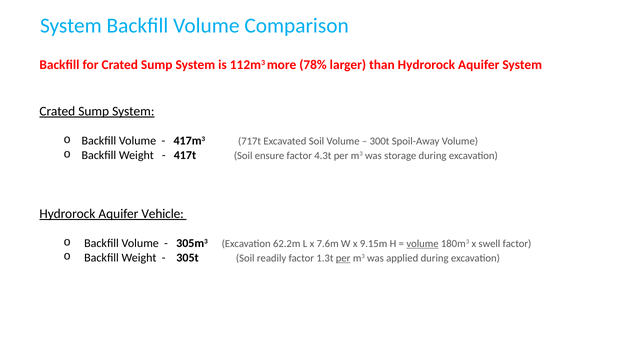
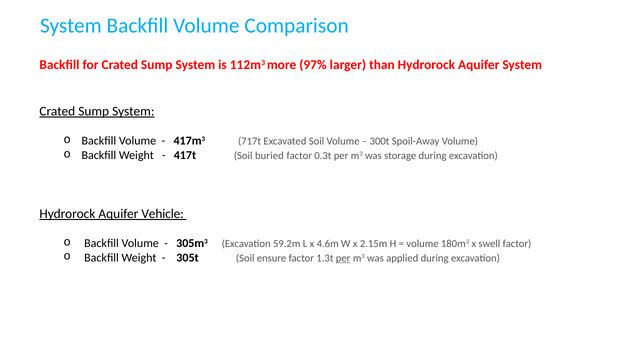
78%: 78% -> 97%
ensure: ensure -> buried
4.3t: 4.3t -> 0.3t
62.2m: 62.2m -> 59.2m
7.6m: 7.6m -> 4.6m
9.15m: 9.15m -> 2.15m
volume at (423, 244) underline: present -> none
readily: readily -> ensure
